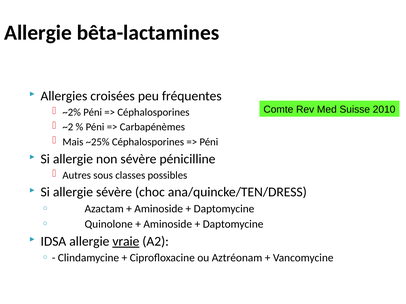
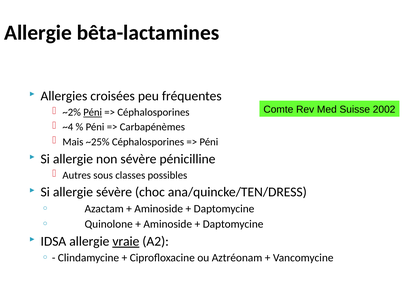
2010: 2010 -> 2002
Péni at (93, 113) underline: none -> present
~2: ~2 -> ~4
